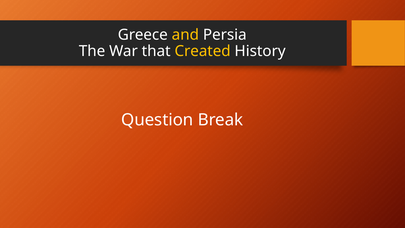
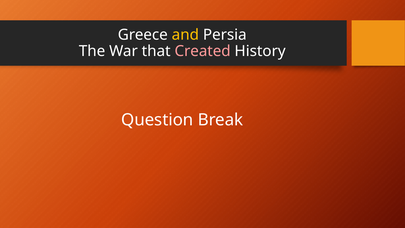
Created colour: yellow -> pink
